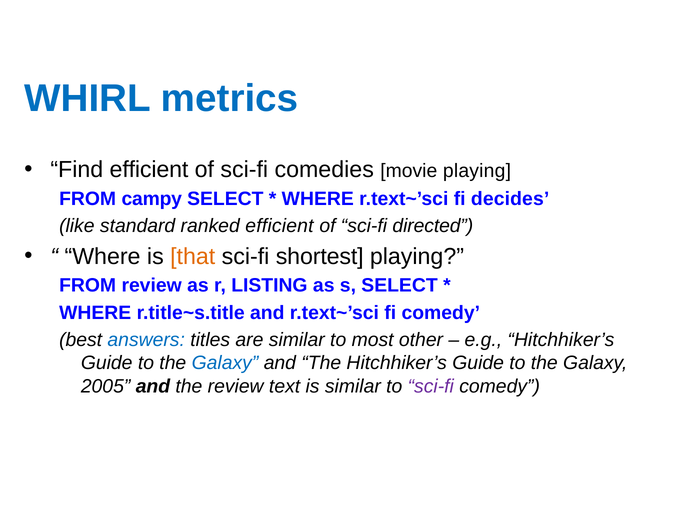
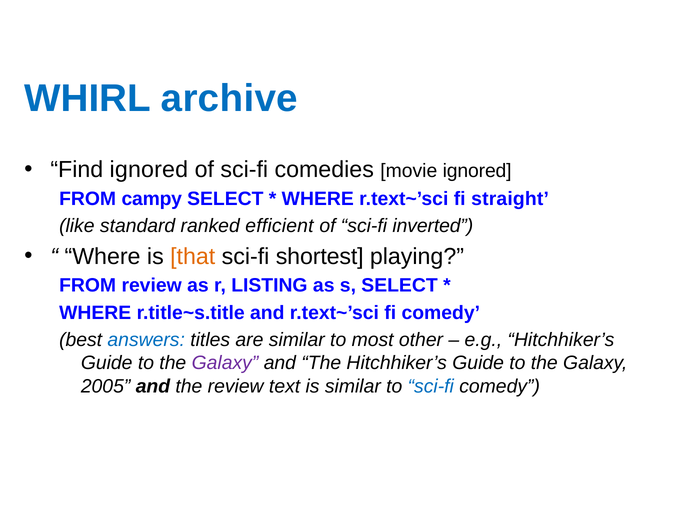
metrics: metrics -> archive
Find efficient: efficient -> ignored
movie playing: playing -> ignored
decides: decides -> straight
directed: directed -> inverted
Galaxy at (225, 363) colour: blue -> purple
sci-fi at (431, 386) colour: purple -> blue
